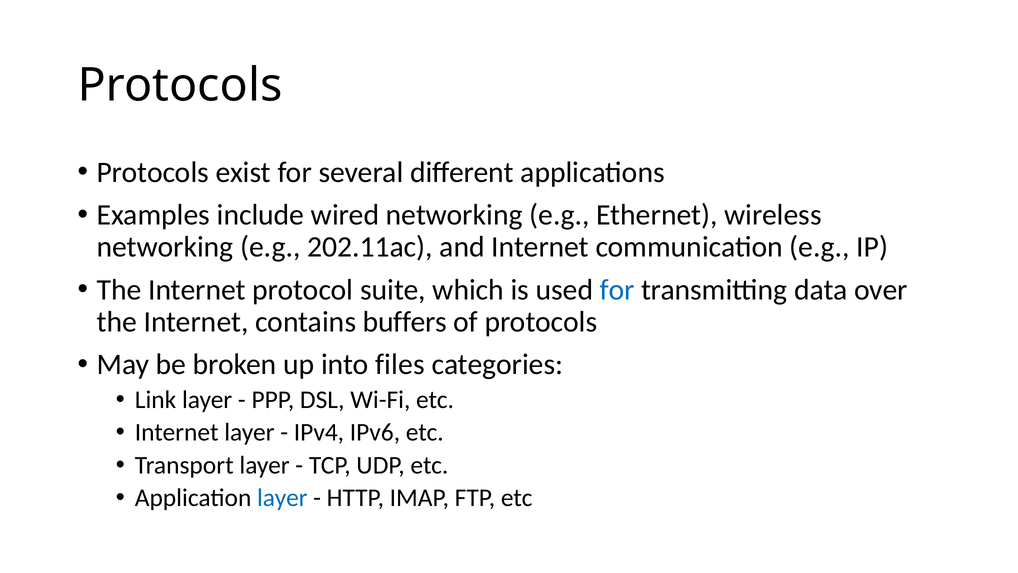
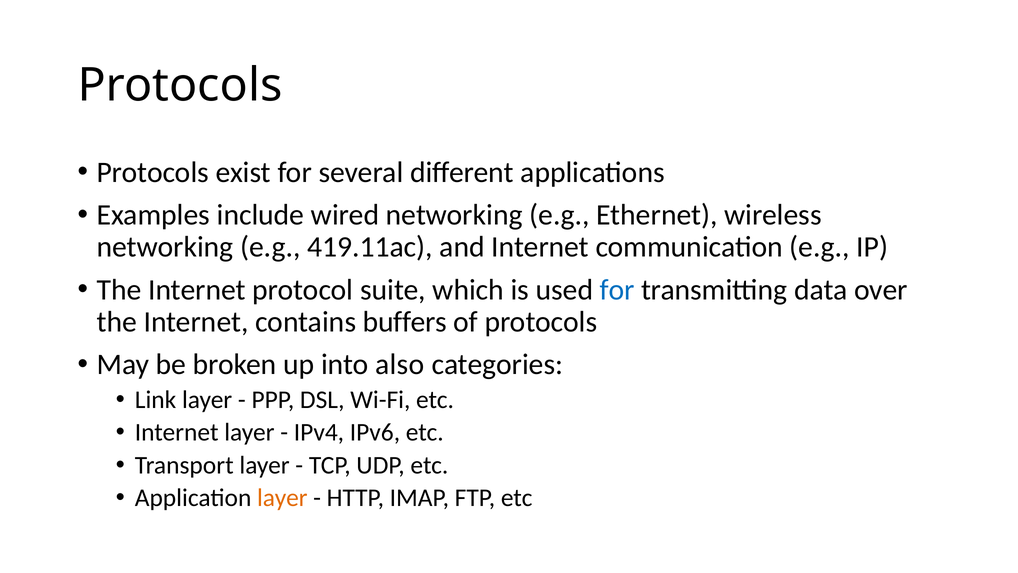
202.11ac: 202.11ac -> 419.11ac
files: files -> also
layer at (282, 498) colour: blue -> orange
